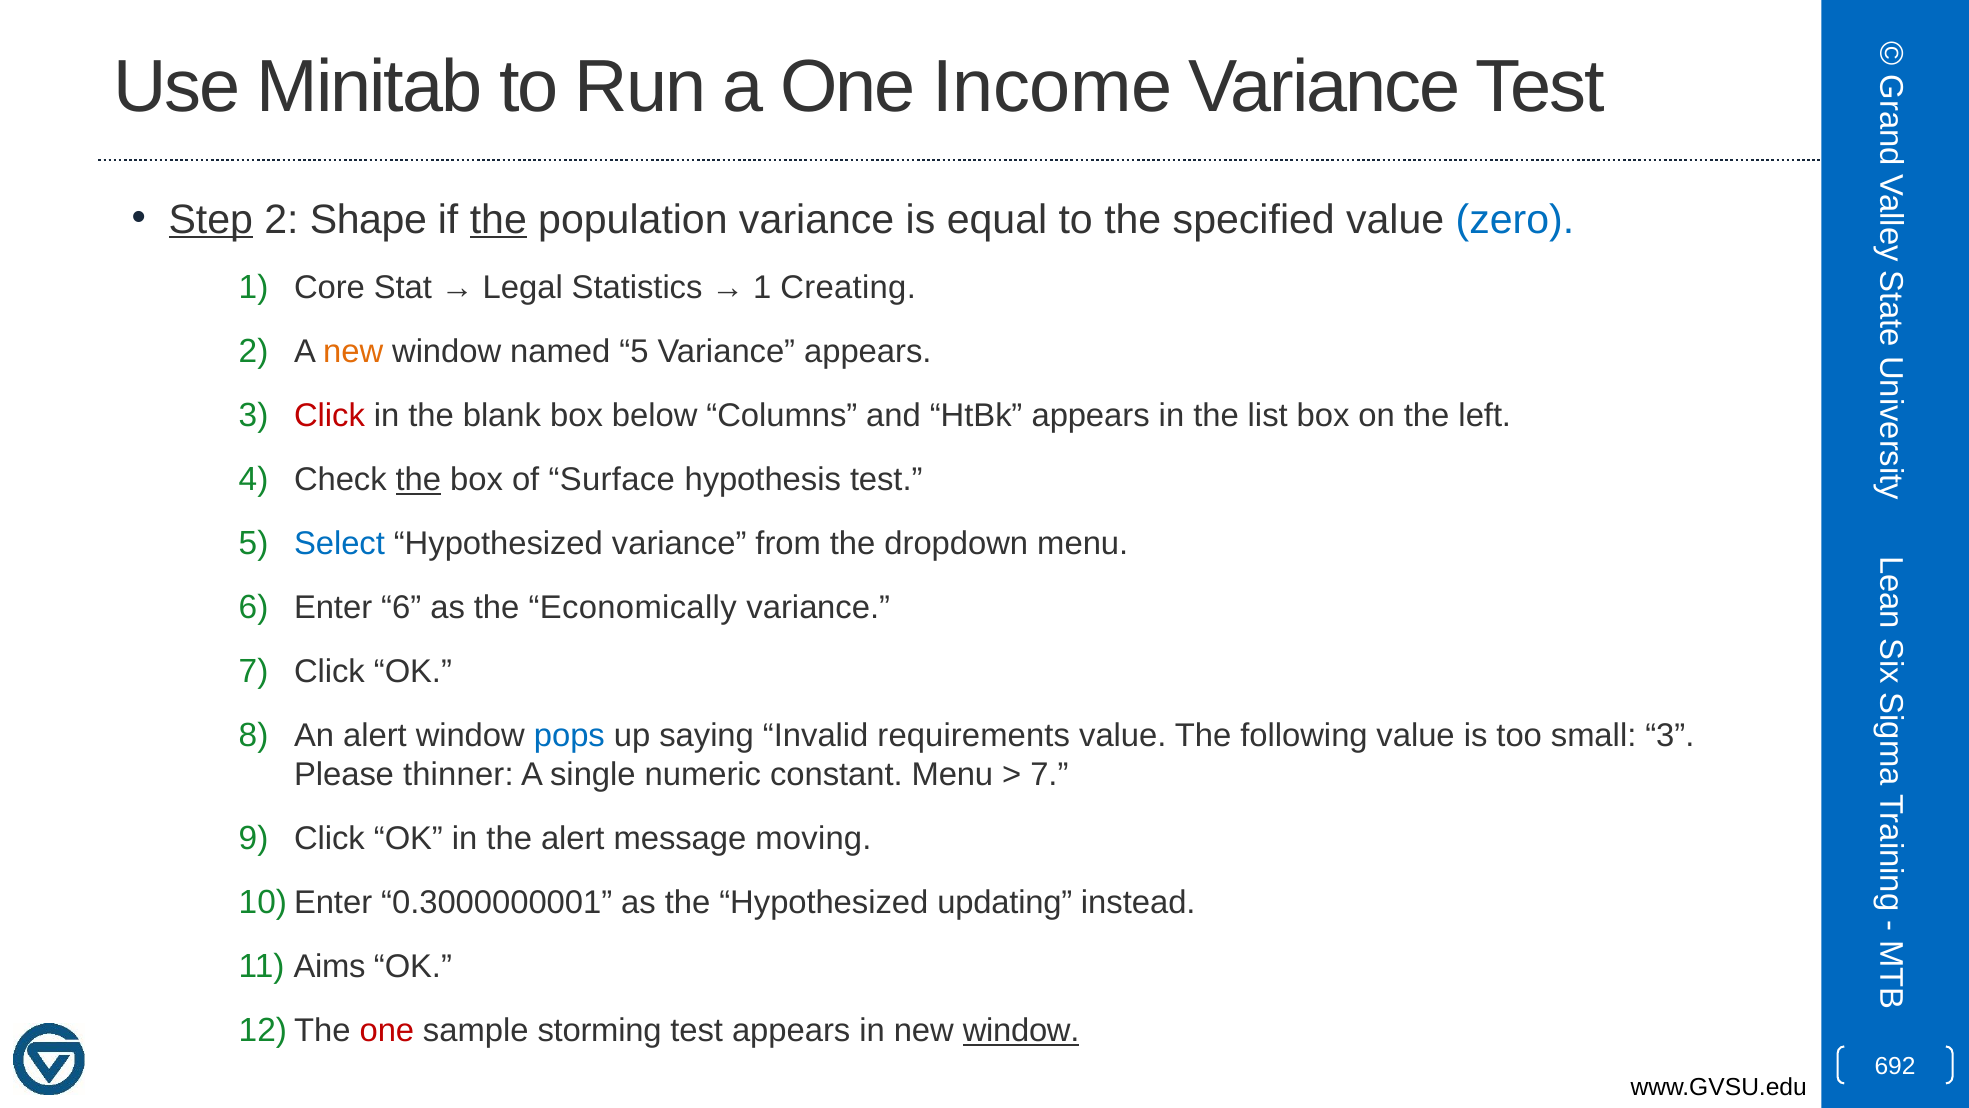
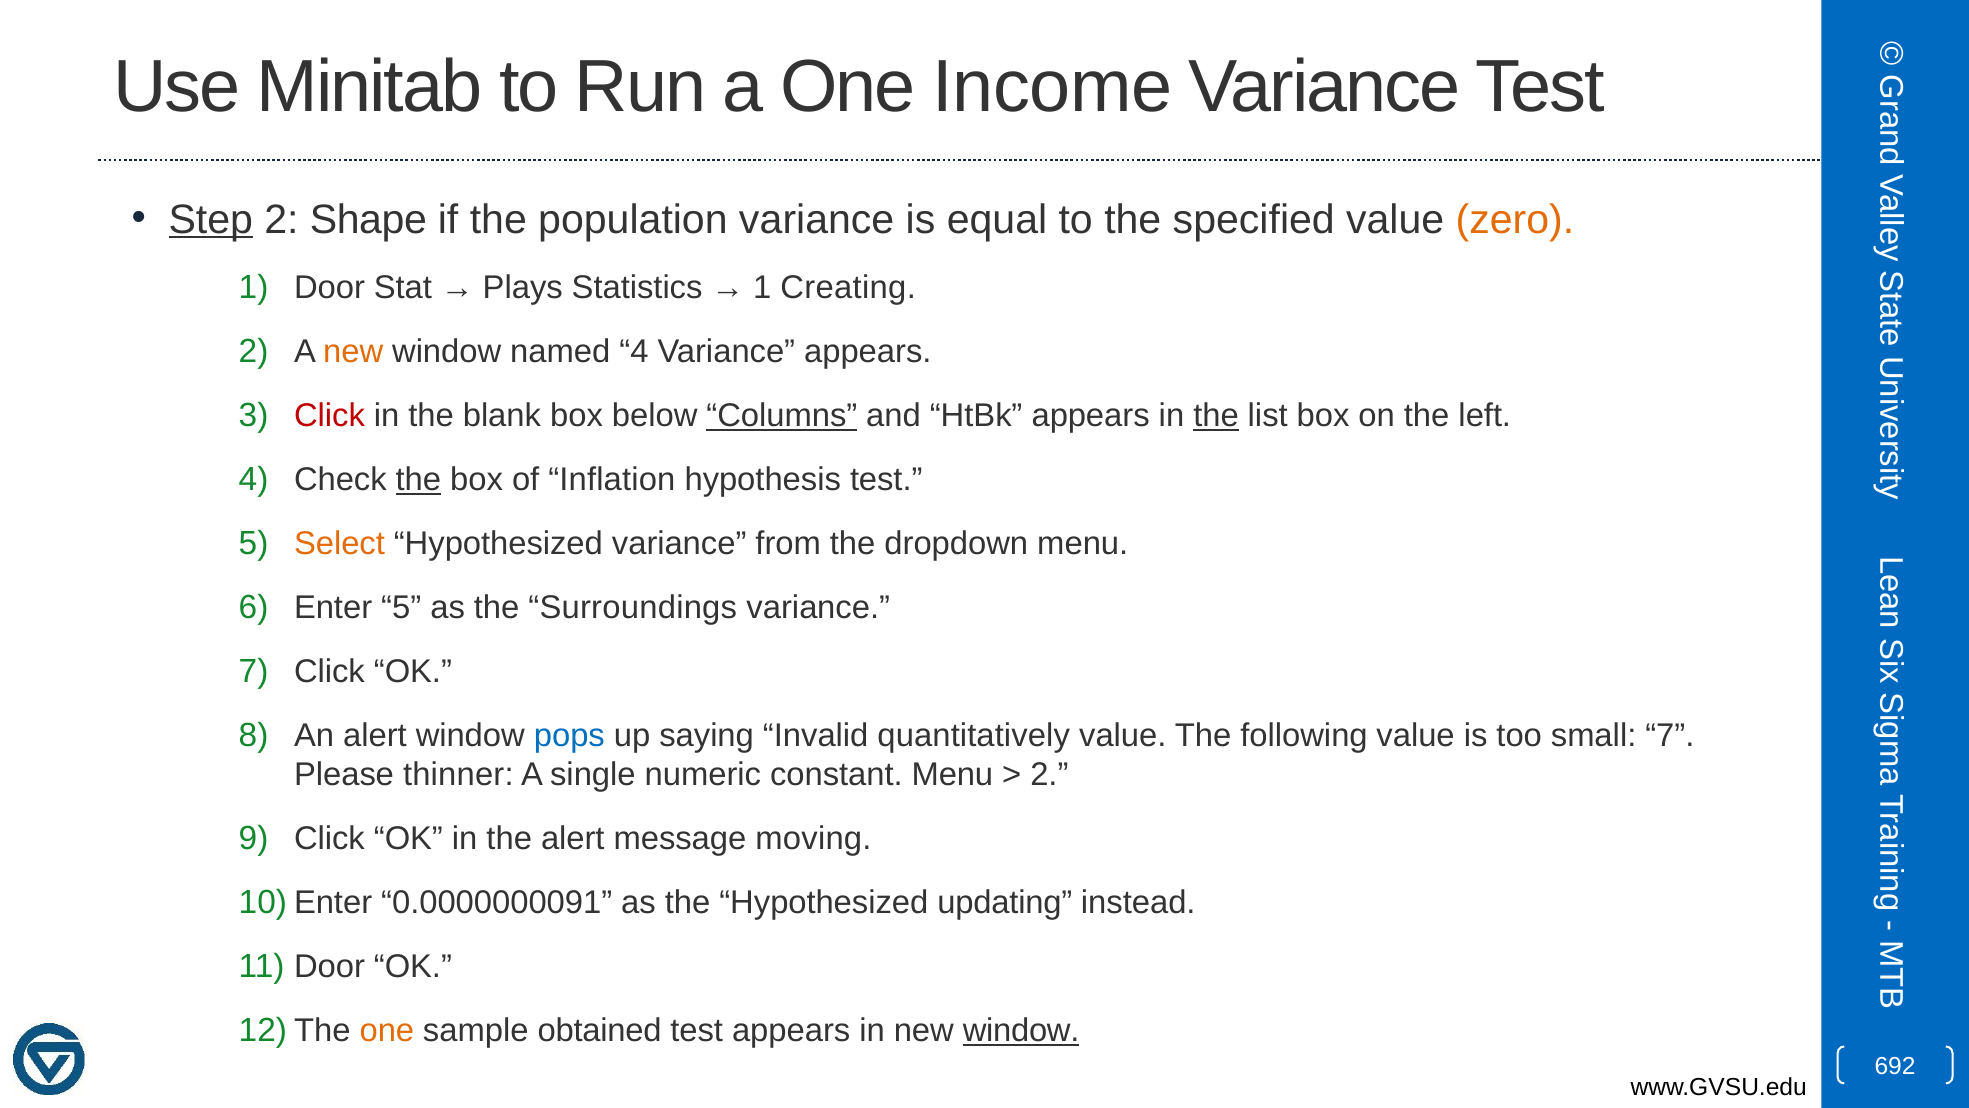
the at (498, 219) underline: present -> none
zero colour: blue -> orange
1 Core: Core -> Door
Legal: Legal -> Plays
named 5: 5 -> 4
Columns underline: none -> present
the at (1216, 416) underline: none -> present
Surface: Surface -> Inflation
Select colour: blue -> orange
Enter 6: 6 -> 5
Economically: Economically -> Surroundings
requirements: requirements -> quantitatively
small 3: 3 -> 7
7 at (1049, 775): 7 -> 2
0.3000000001: 0.3000000001 -> 0.0000000091
Aims at (330, 967): Aims -> Door
one at (387, 1031) colour: red -> orange
storming: storming -> obtained
